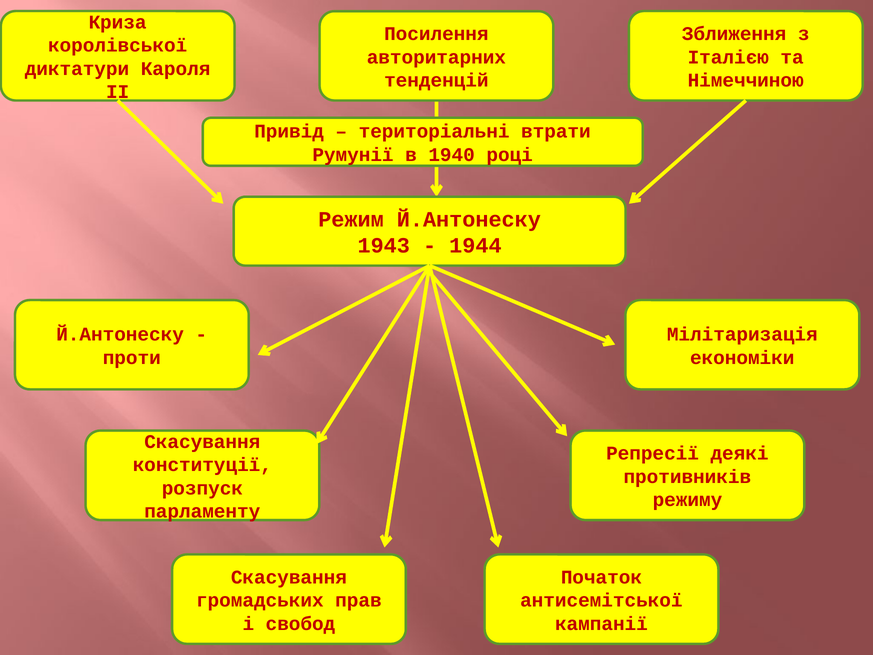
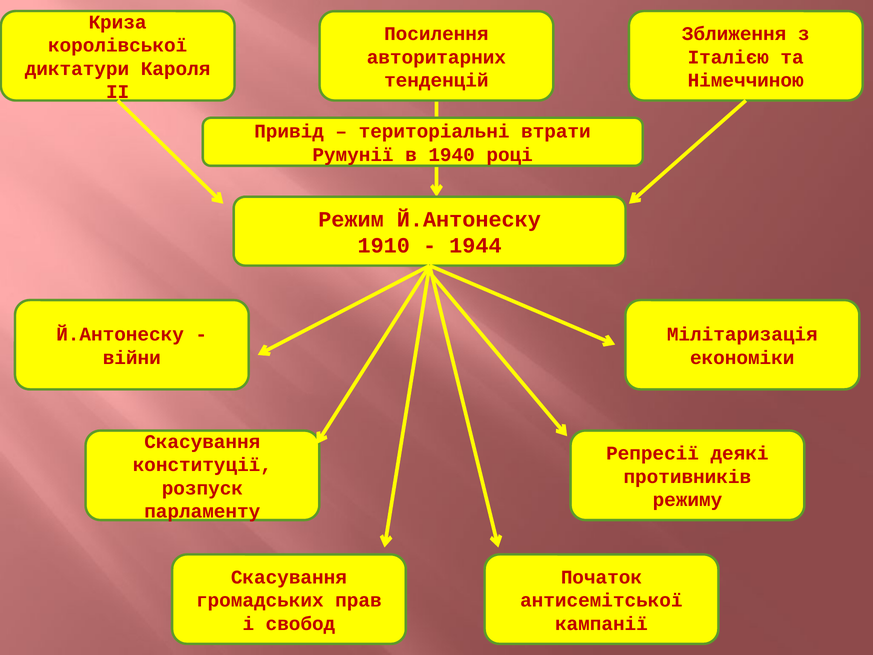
1943: 1943 -> 1910
проти: проти -> війни
